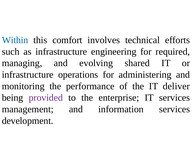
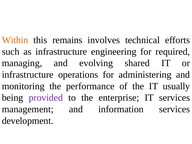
Within colour: blue -> orange
comfort: comfort -> remains
deliver: deliver -> usually
